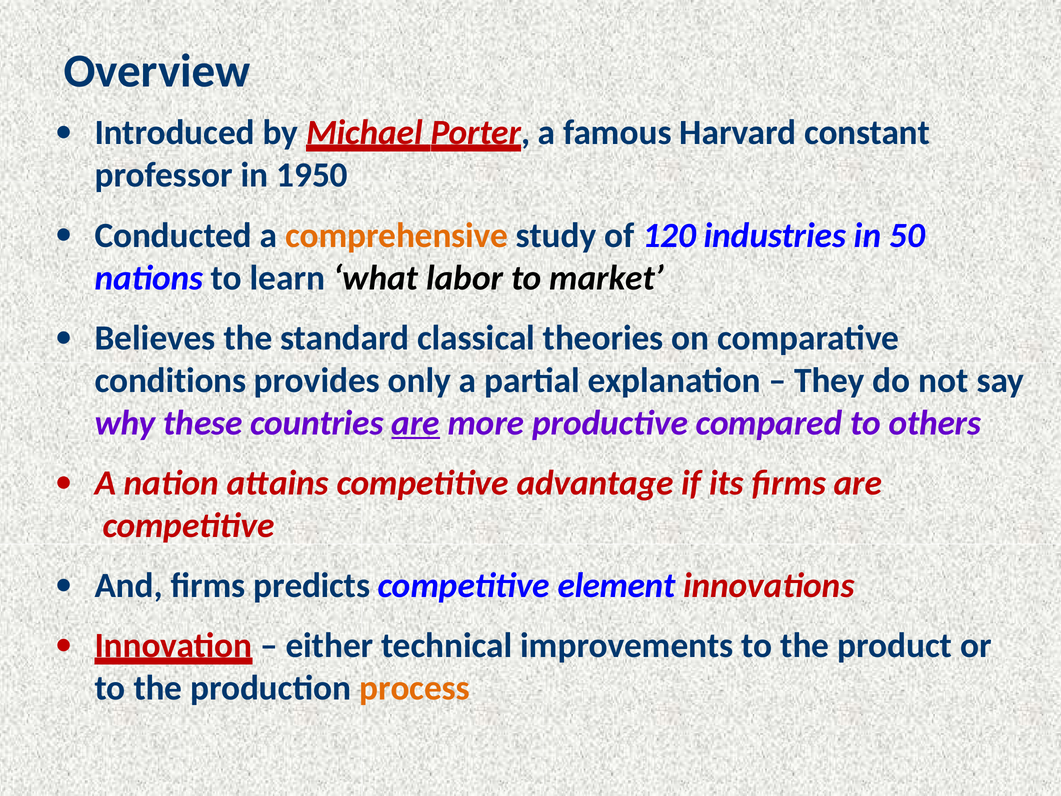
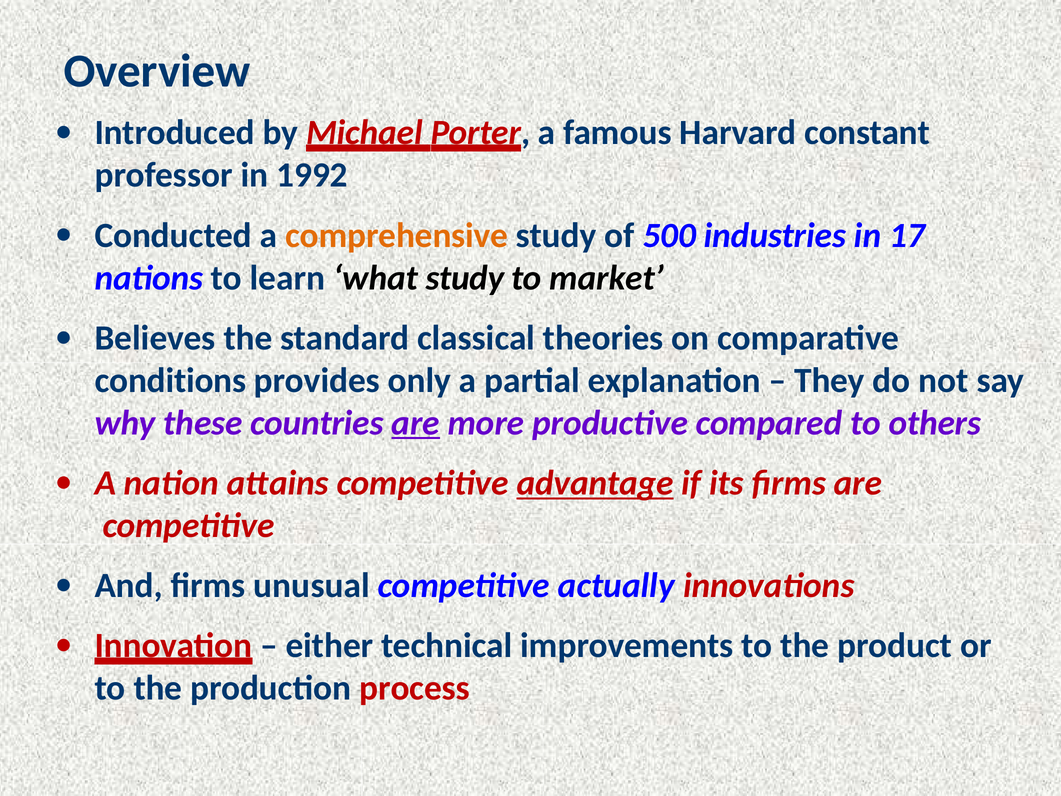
1950: 1950 -> 1992
120: 120 -> 500
50: 50 -> 17
what labor: labor -> study
advantage underline: none -> present
predicts: predicts -> unusual
element: element -> actually
process colour: orange -> red
